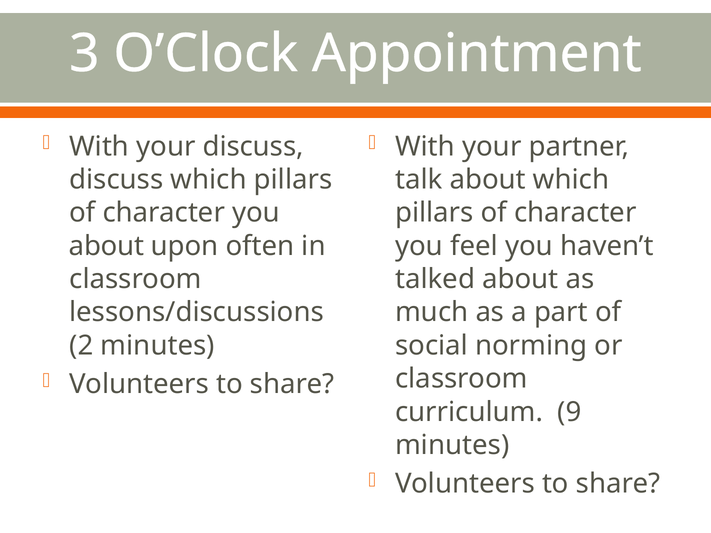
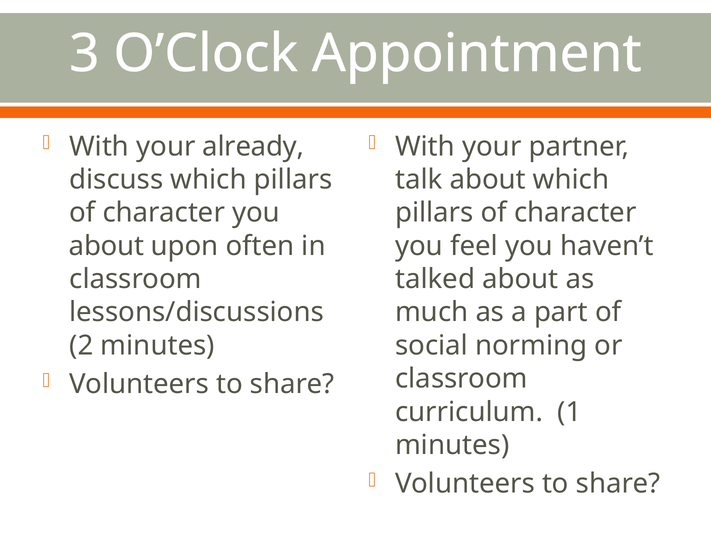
your discuss: discuss -> already
9: 9 -> 1
